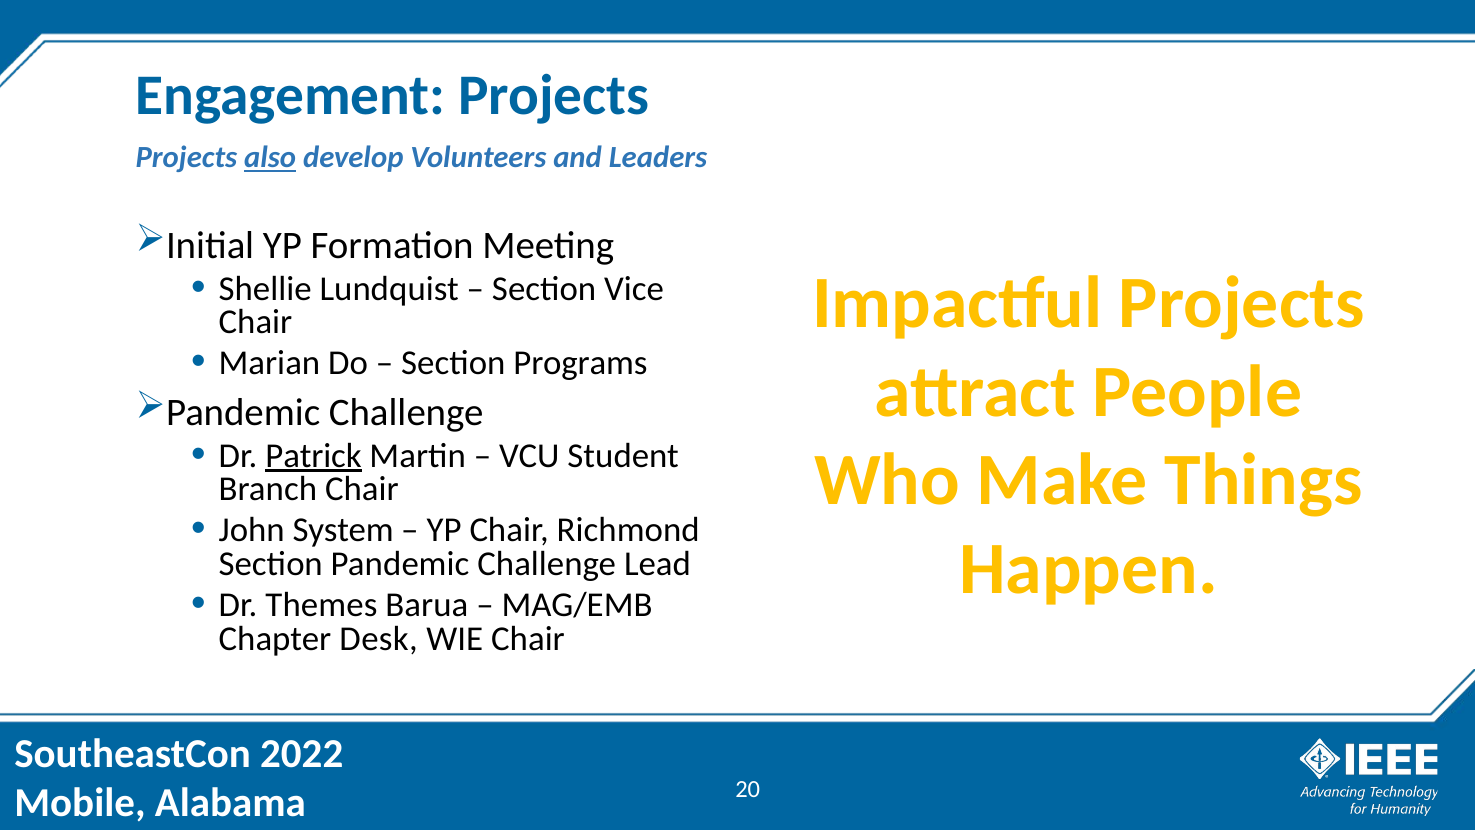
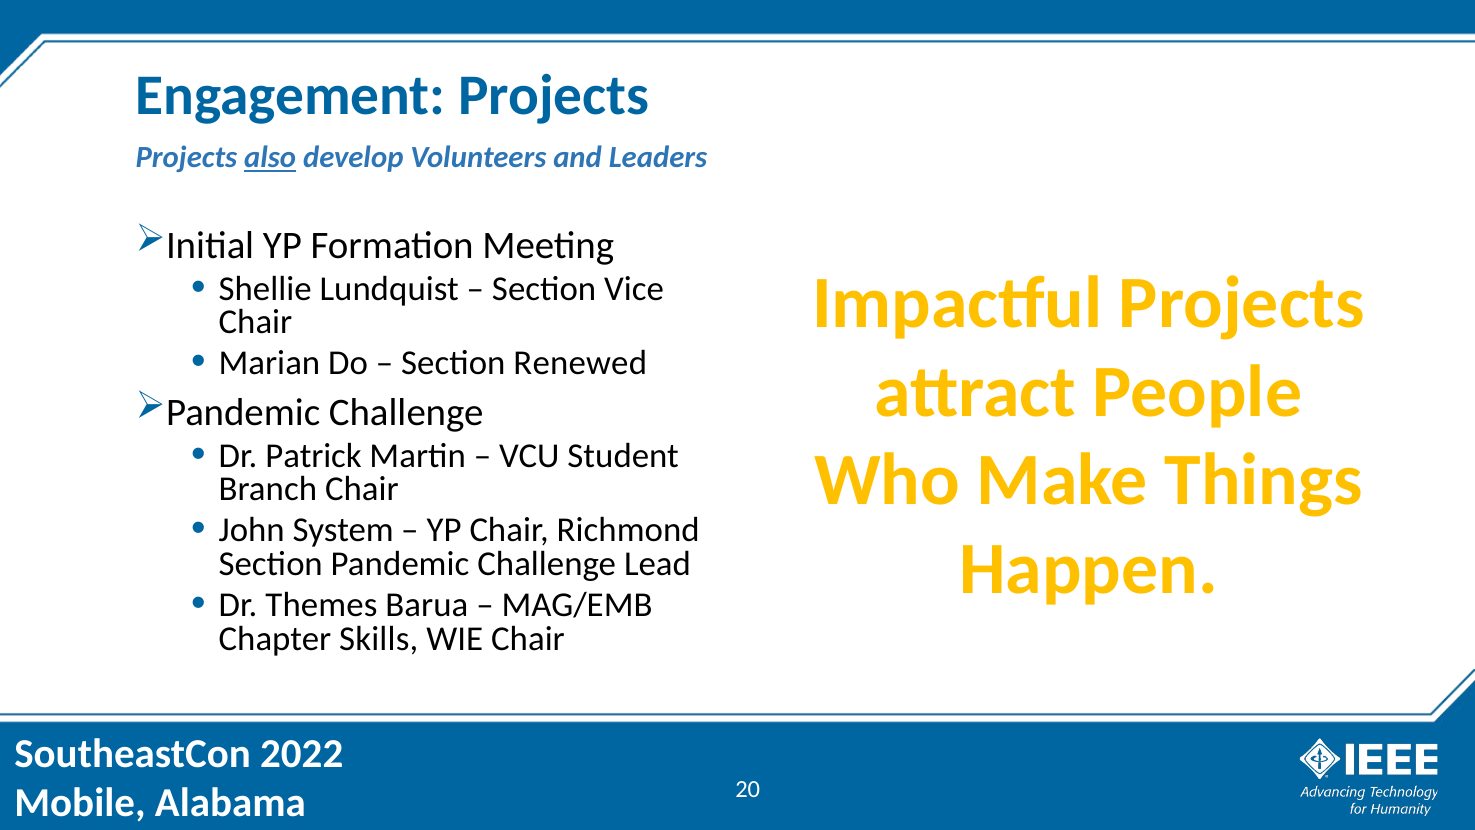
Programs: Programs -> Renewed
Patrick underline: present -> none
Desk: Desk -> Skills
